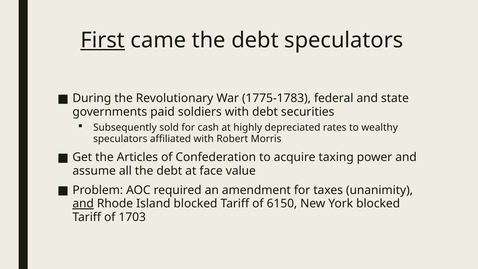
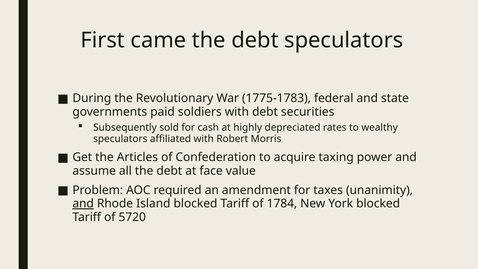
First underline: present -> none
6150: 6150 -> 1784
1703: 1703 -> 5720
